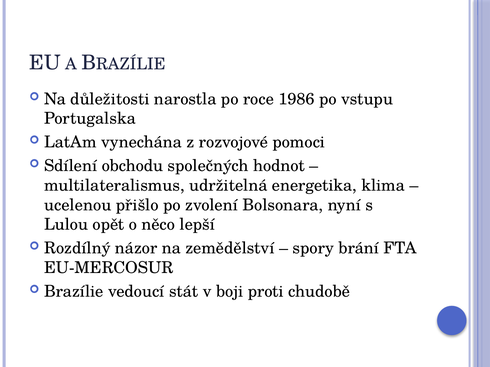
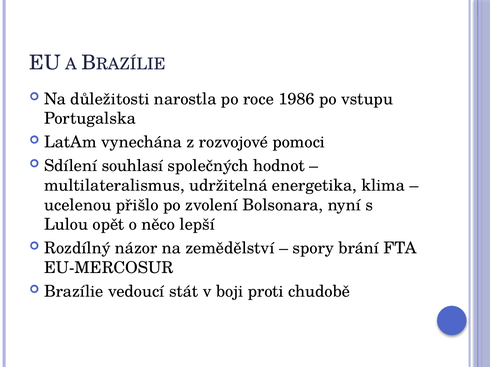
obchodu: obchodu -> souhlasí
